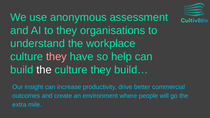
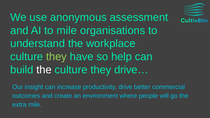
to they: they -> mile
they at (56, 57) colour: pink -> light green
build…: build… -> drive…
